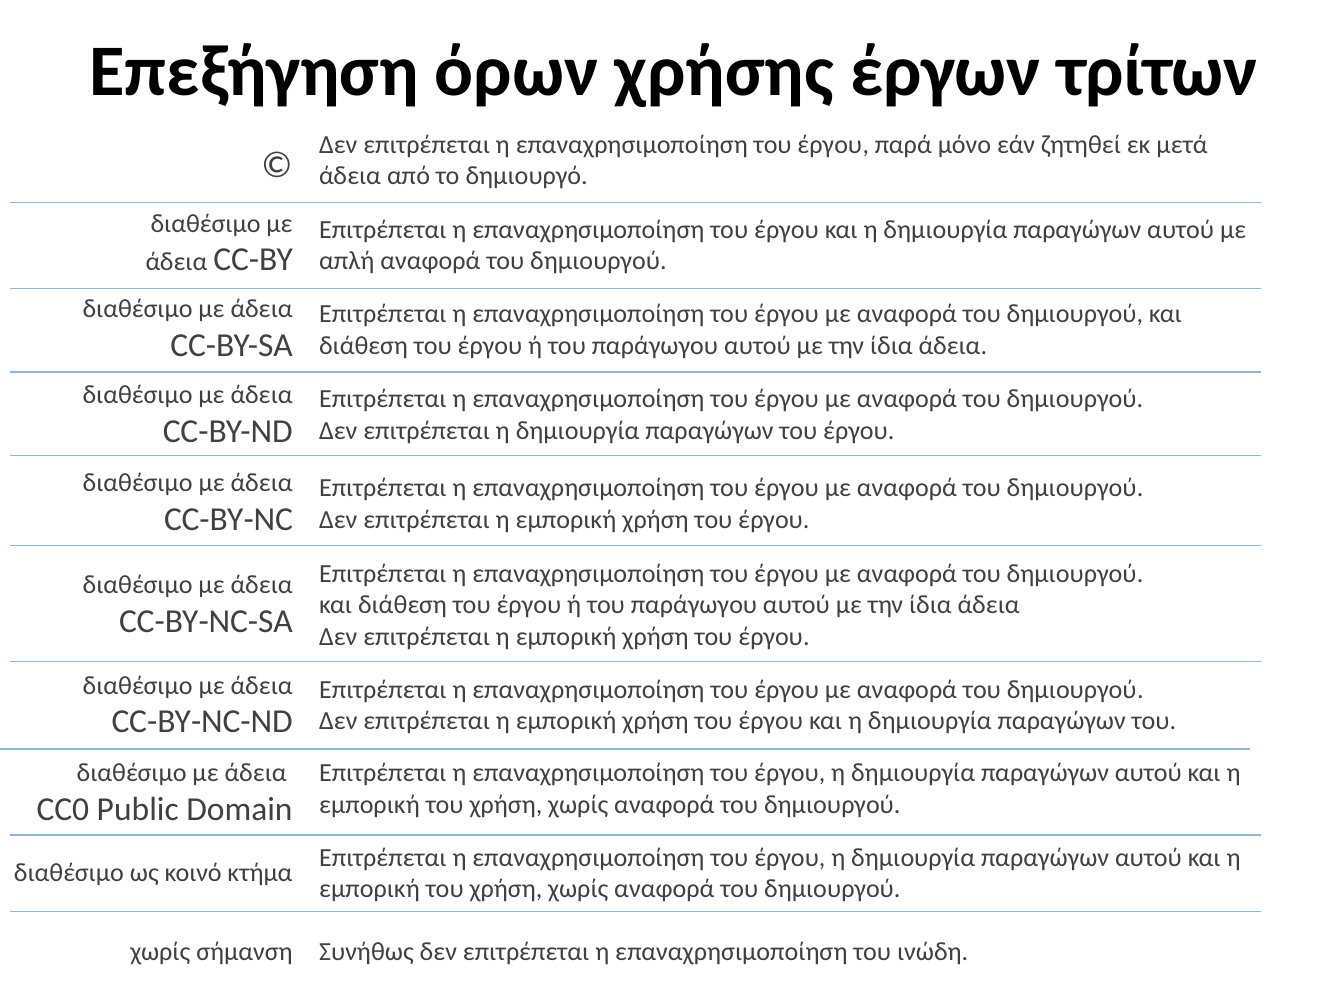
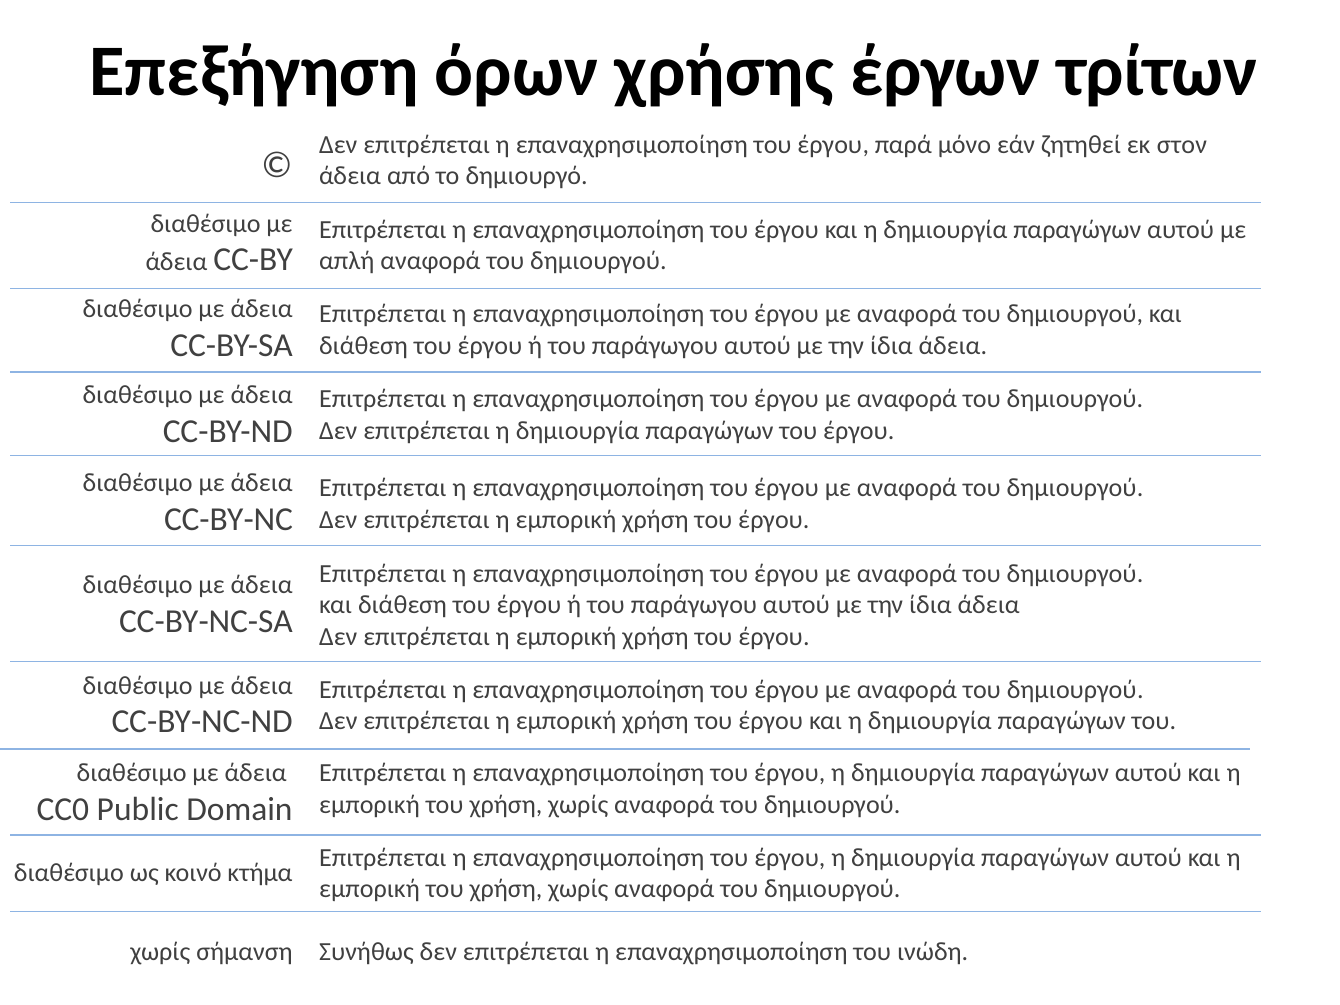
μετά: μετά -> στον
